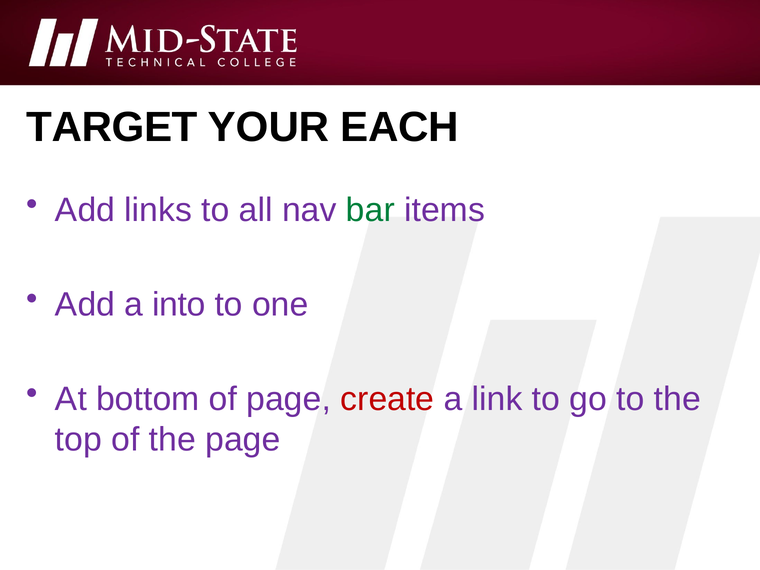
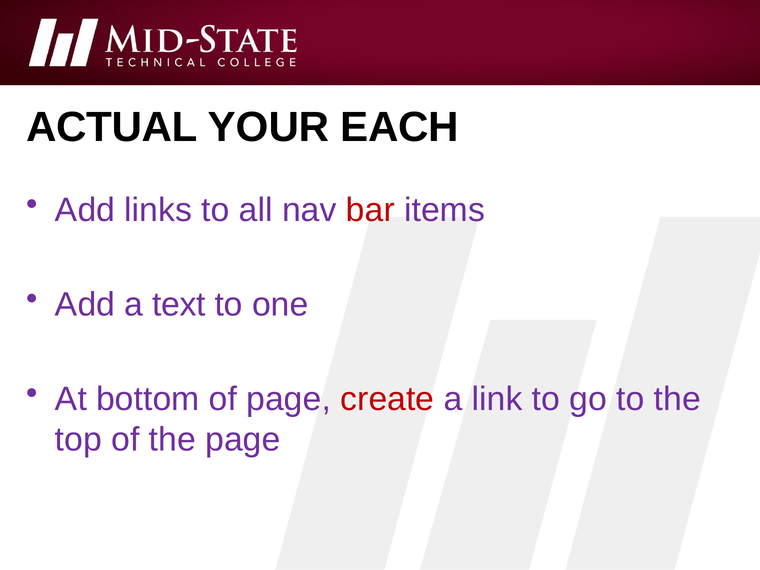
TARGET: TARGET -> ACTUAL
bar colour: green -> red
into: into -> text
